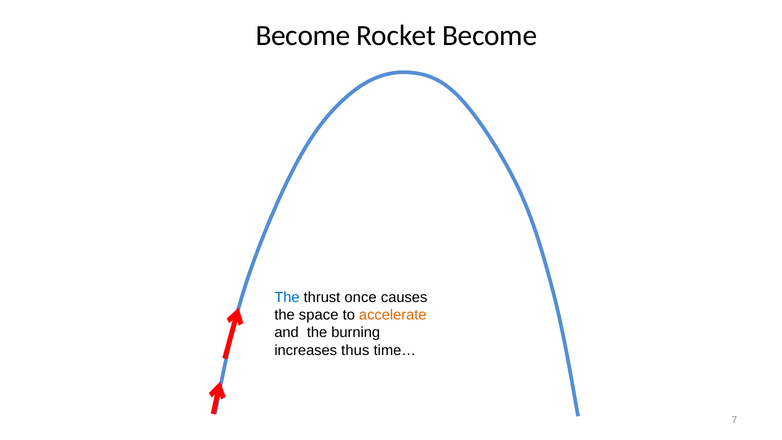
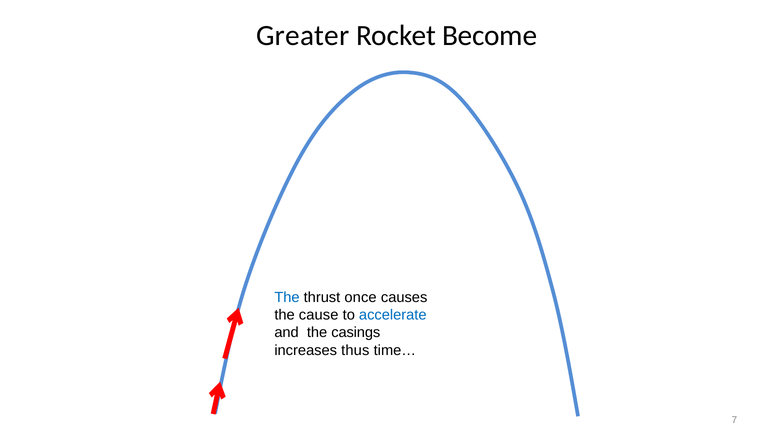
Become at (303, 36): Become -> Greater
space: space -> cause
accelerate colour: orange -> blue
burning: burning -> casings
